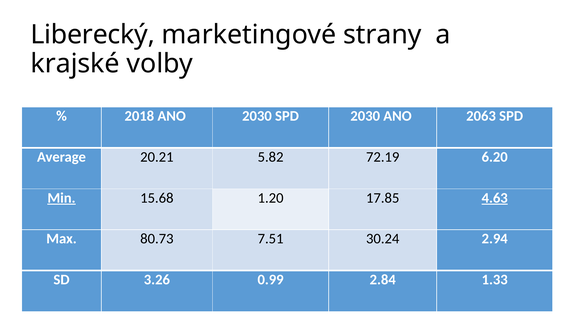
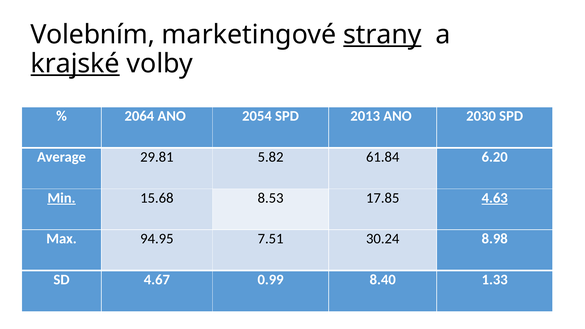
Liberecký: Liberecký -> Volebním
strany underline: none -> present
krajské underline: none -> present
2018: 2018 -> 2064
ANO 2030: 2030 -> 2054
SPD 2030: 2030 -> 2013
2063: 2063 -> 2030
20.21: 20.21 -> 29.81
72.19: 72.19 -> 61.84
1.20: 1.20 -> 8.53
80.73: 80.73 -> 94.95
2.94: 2.94 -> 8.98
3.26: 3.26 -> 4.67
2.84: 2.84 -> 8.40
